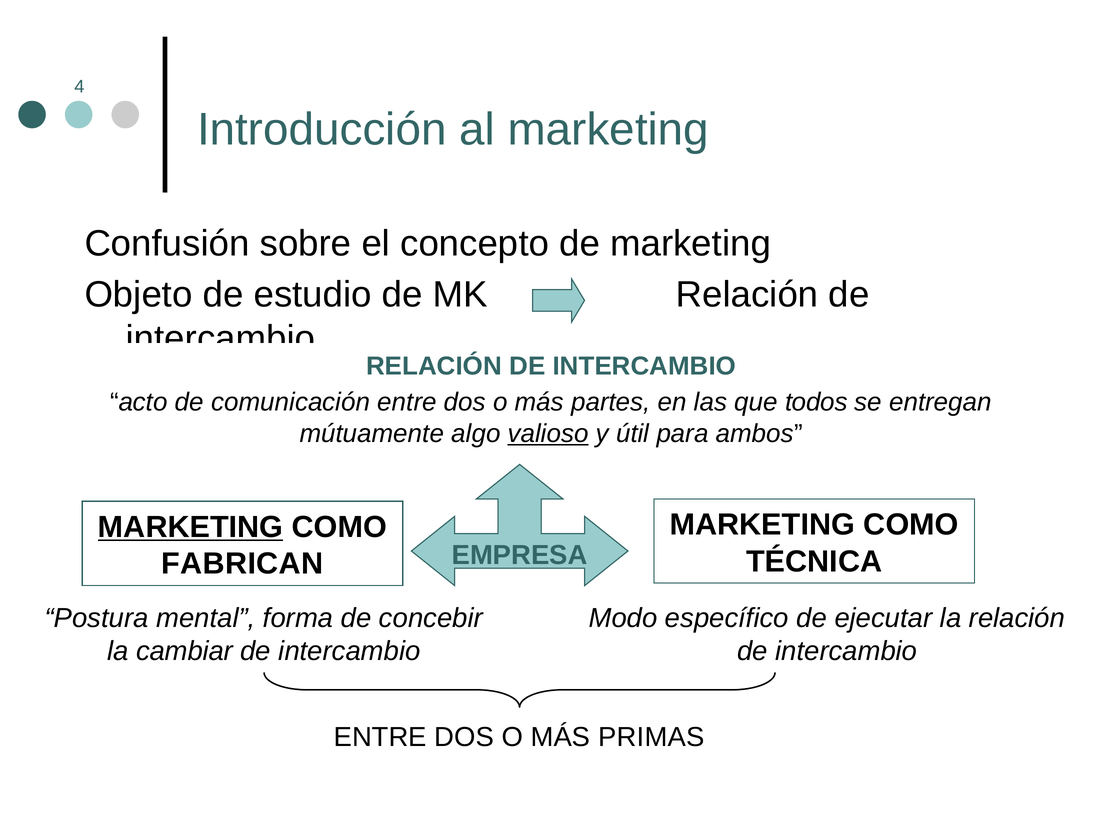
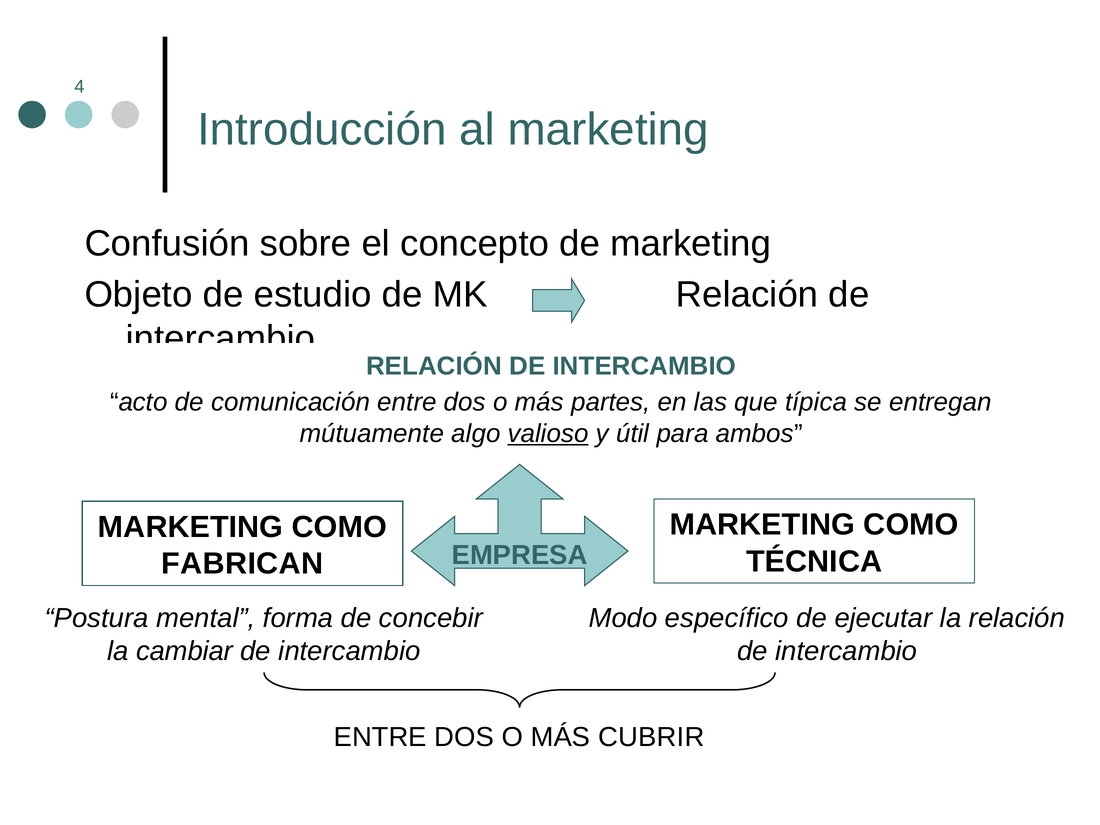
todos: todos -> típica
MARKETING at (191, 527) underline: present -> none
PRIMAS: PRIMAS -> CUBRIR
